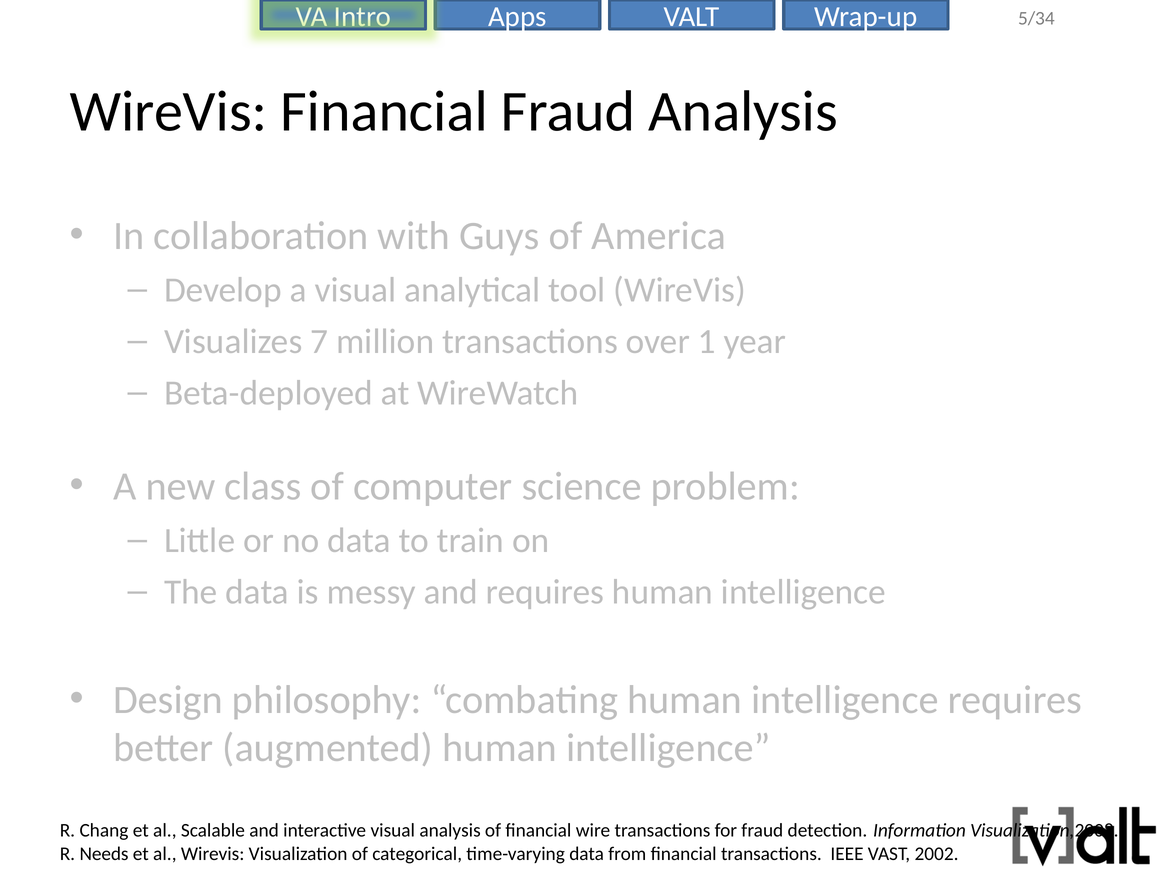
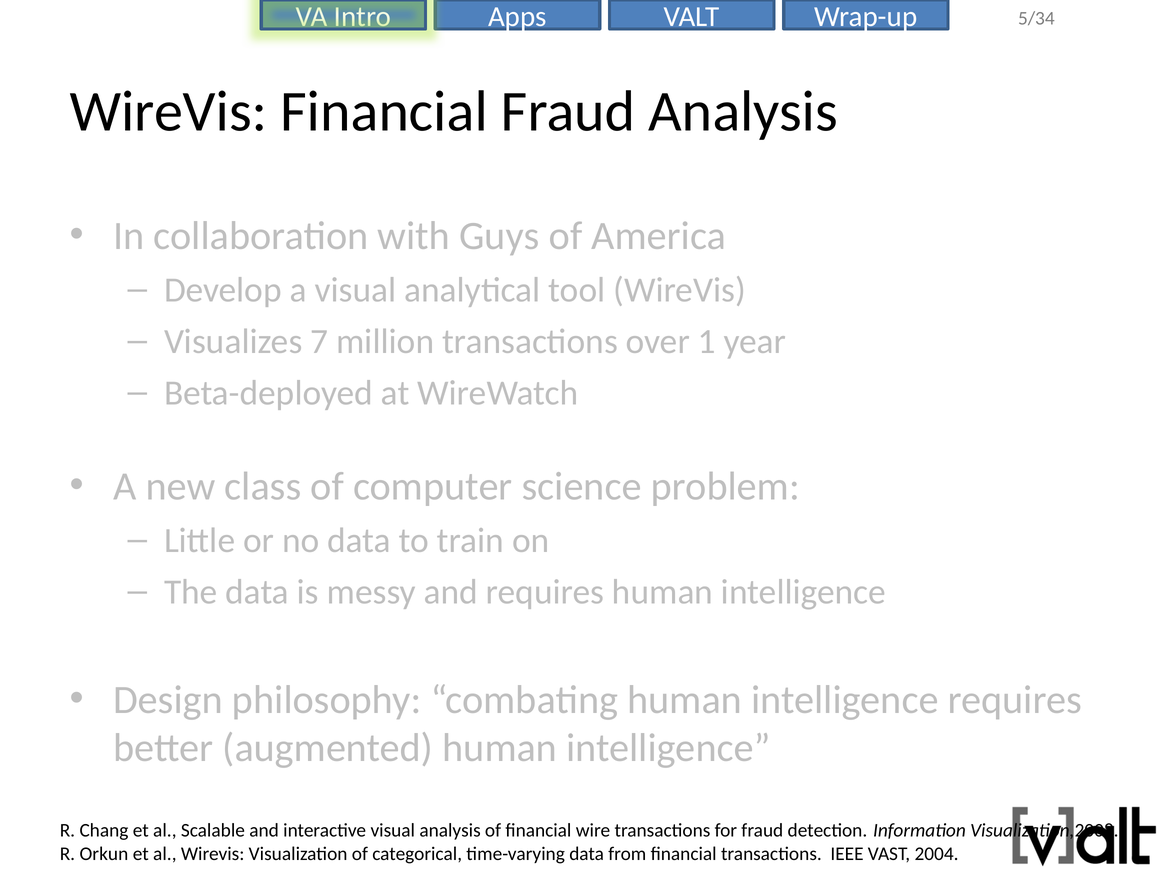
Needs: Needs -> Orkun
2002: 2002 -> 2004
